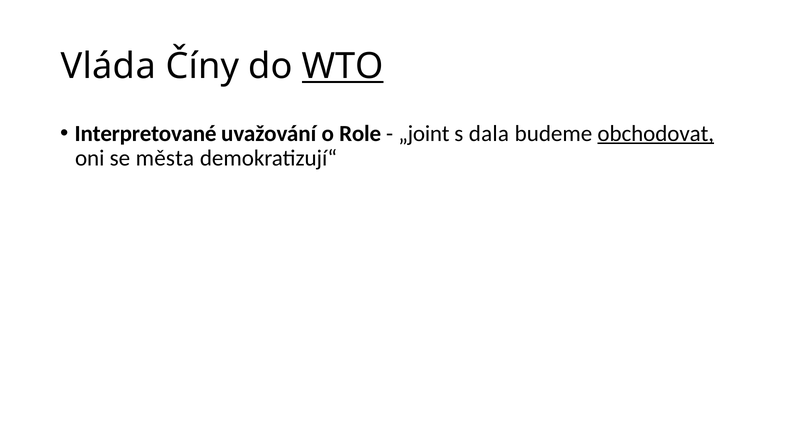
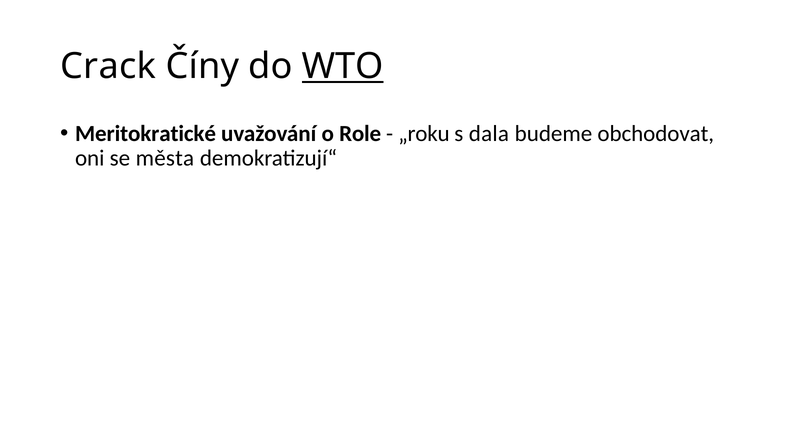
Vláda: Vláda -> Crack
Interpretované: Interpretované -> Meritokratické
„joint: „joint -> „roku
obchodovat underline: present -> none
